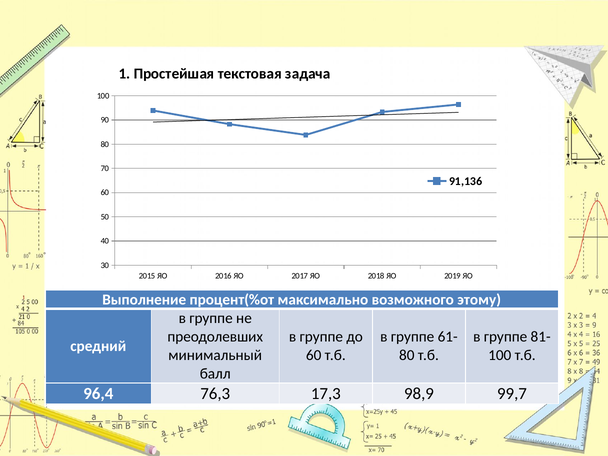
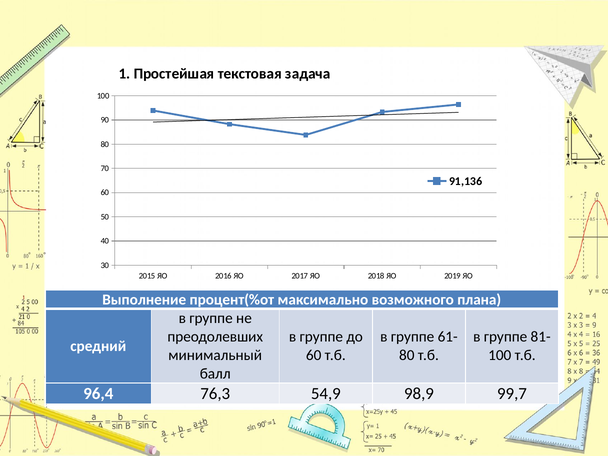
этому: этому -> плана
17,3: 17,3 -> 54,9
